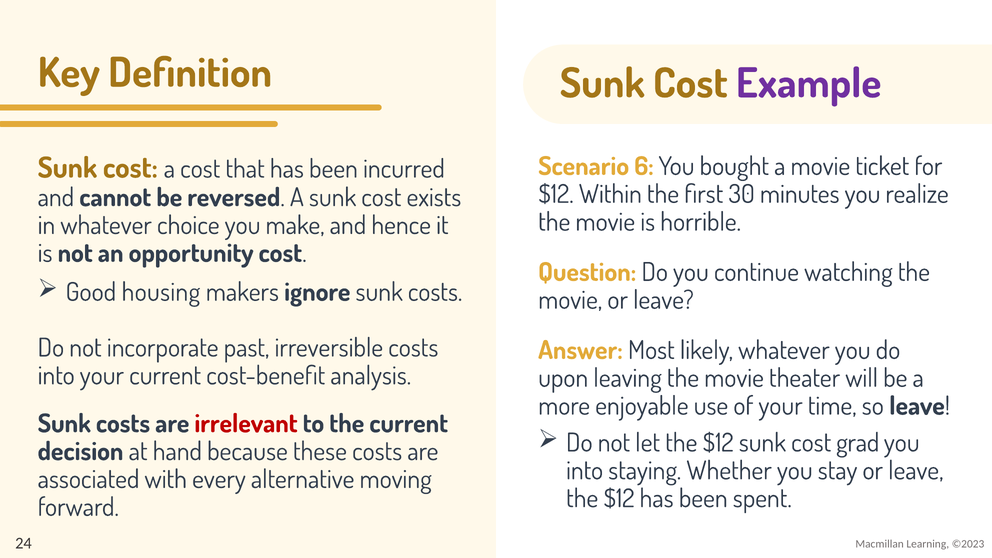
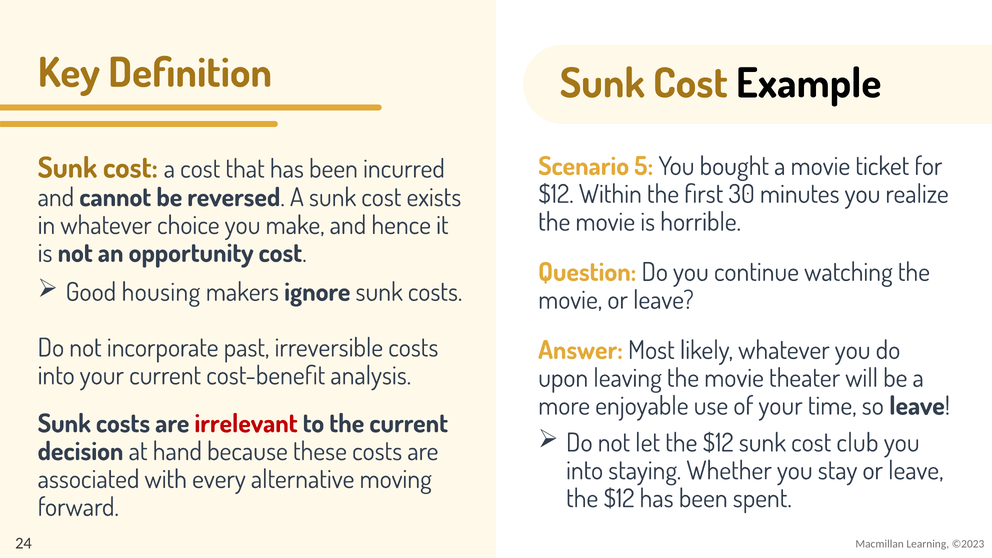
Example colour: purple -> black
6: 6 -> 5
grad: grad -> club
